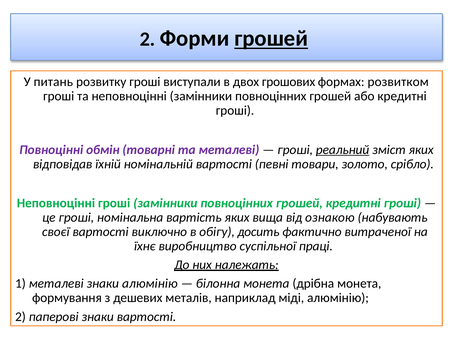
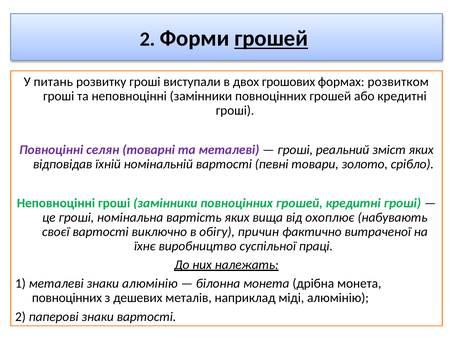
обмін: обмін -> селян
реальний underline: present -> none
ознакою: ознакою -> охоплює
досить: досить -> причин
формування at (67, 298): формування -> повноцінних
